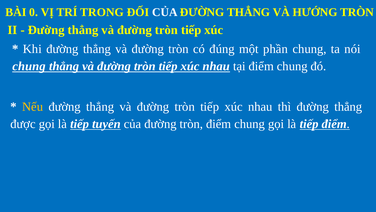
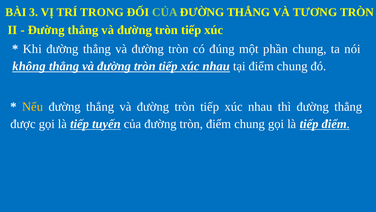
0: 0 -> 3
CỦA at (165, 12) colour: white -> light green
HƯỚNG: HƯỚNG -> TƯƠNG
chung at (29, 66): chung -> không
